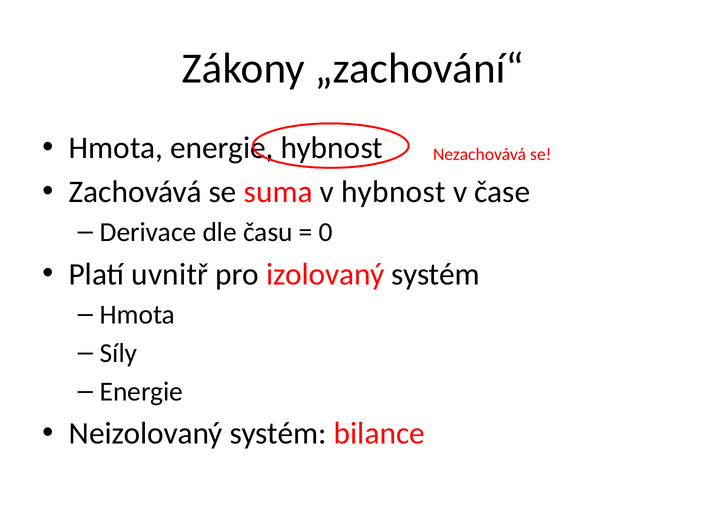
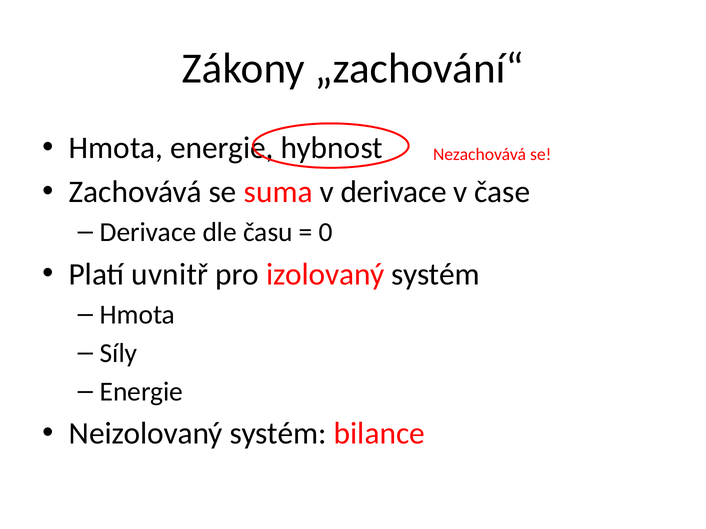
v hybnost: hybnost -> derivace
